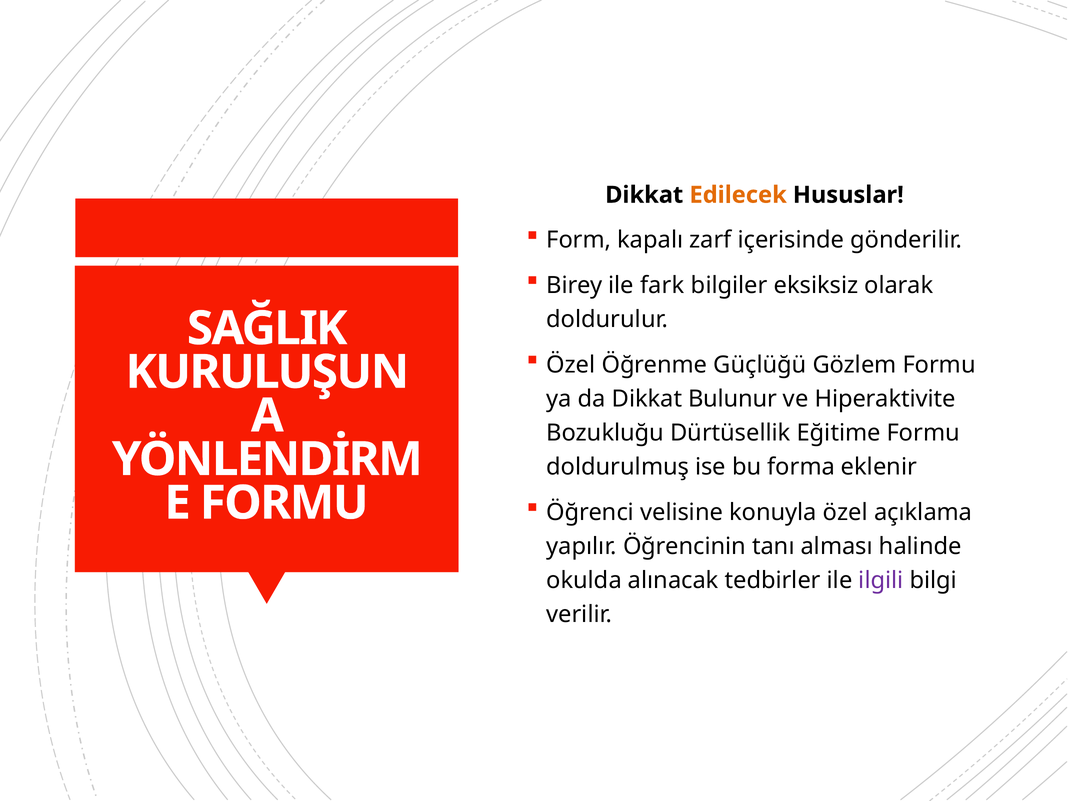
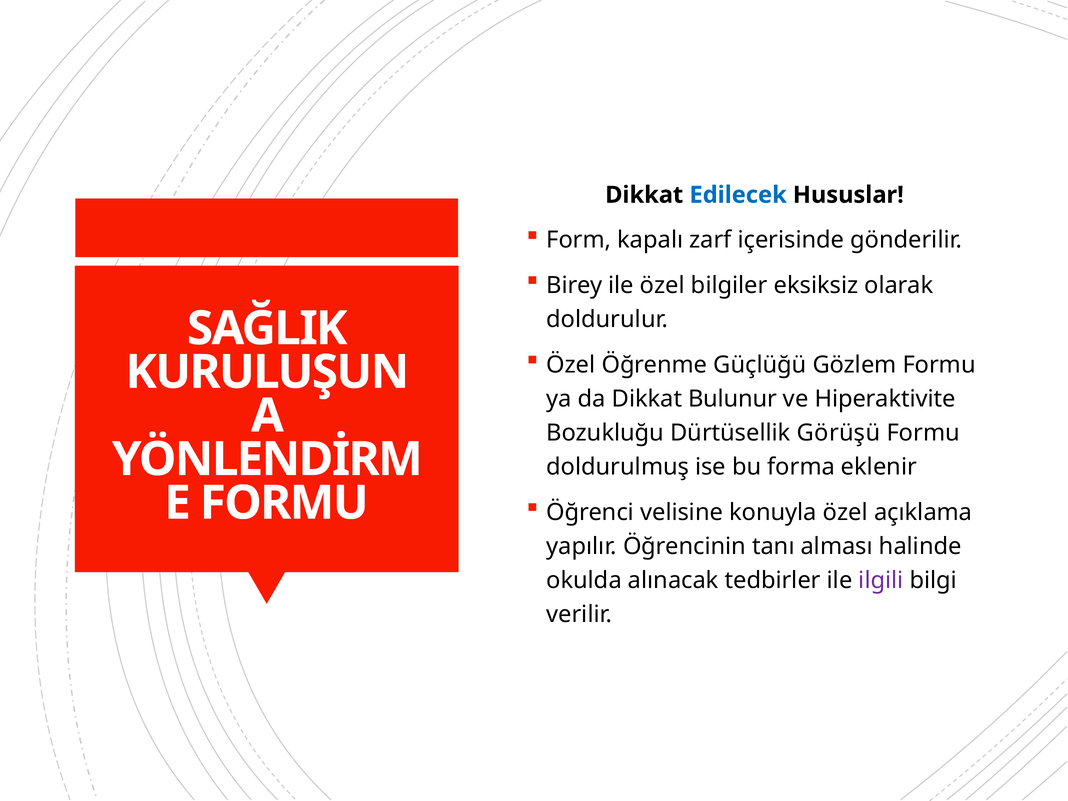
Edilecek colour: orange -> blue
ile fark: fark -> özel
Eğitime: Eğitime -> Görüşü
